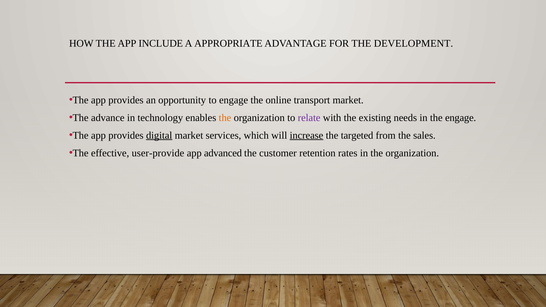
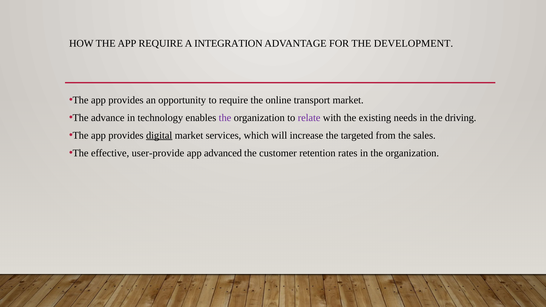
APP INCLUDE: INCLUDE -> REQUIRE
APPROPRIATE: APPROPRIATE -> INTEGRATION
to engage: engage -> require
the at (225, 118) colour: orange -> purple
the engage: engage -> driving
increase underline: present -> none
